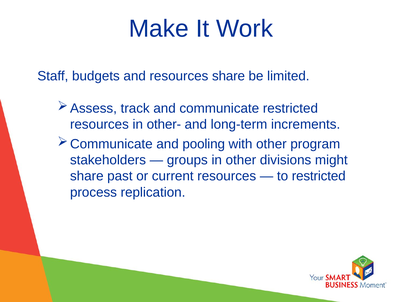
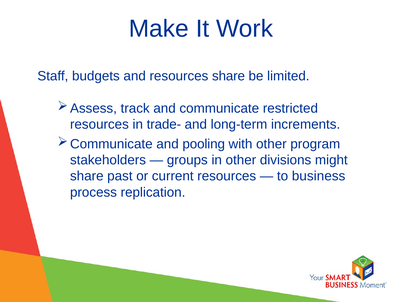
other-: other- -> trade-
to restricted: restricted -> business
